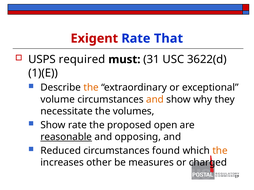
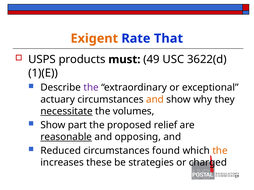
Exigent colour: red -> orange
required: required -> products
31: 31 -> 49
the at (91, 88) colour: orange -> purple
volume: volume -> actuary
necessitate underline: none -> present
Show rate: rate -> part
open: open -> relief
other: other -> these
measures: measures -> strategies
